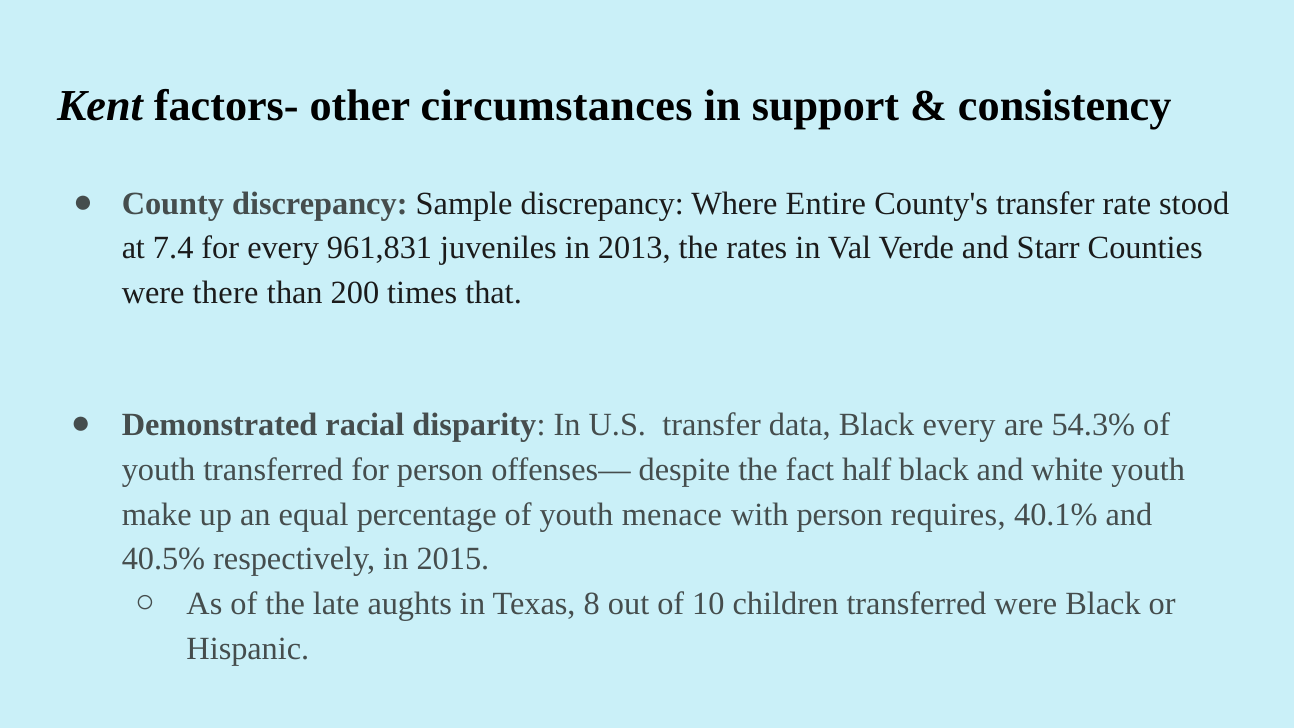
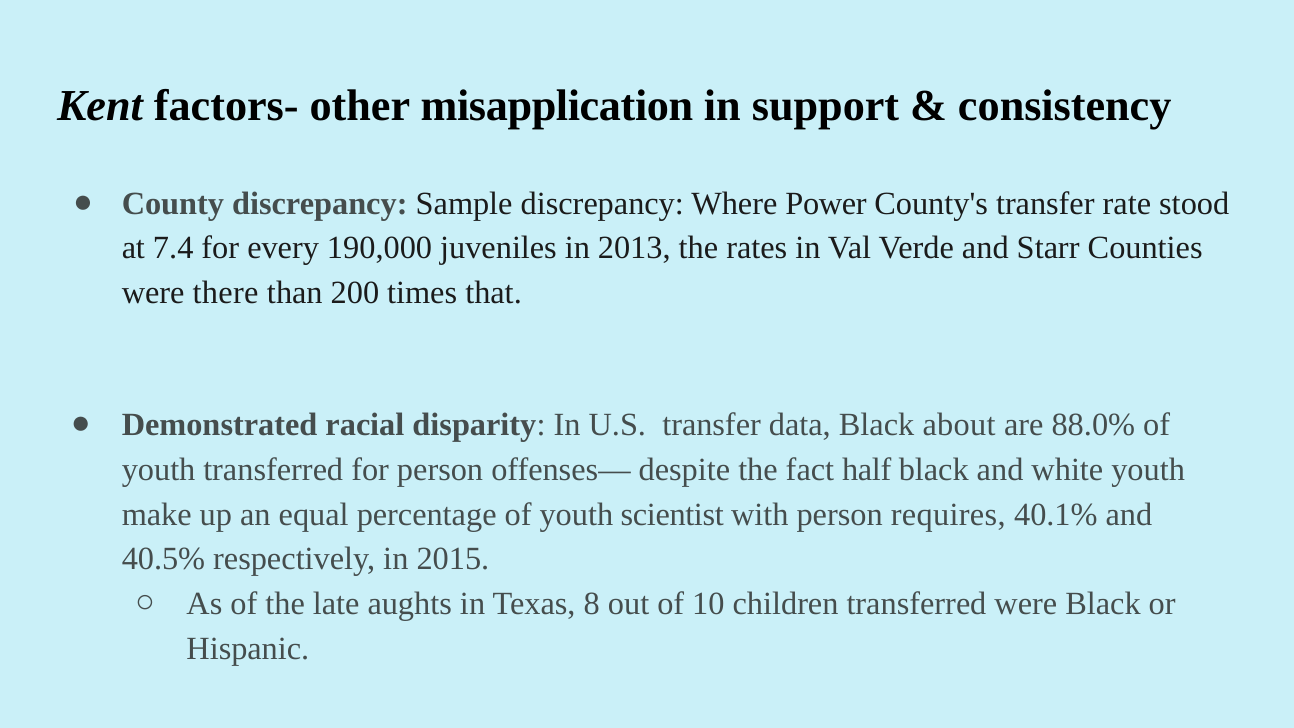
circumstances: circumstances -> misapplication
Entire: Entire -> Power
961,831: 961,831 -> 190,000
Black every: every -> about
54.3%: 54.3% -> 88.0%
menace: menace -> scientist
